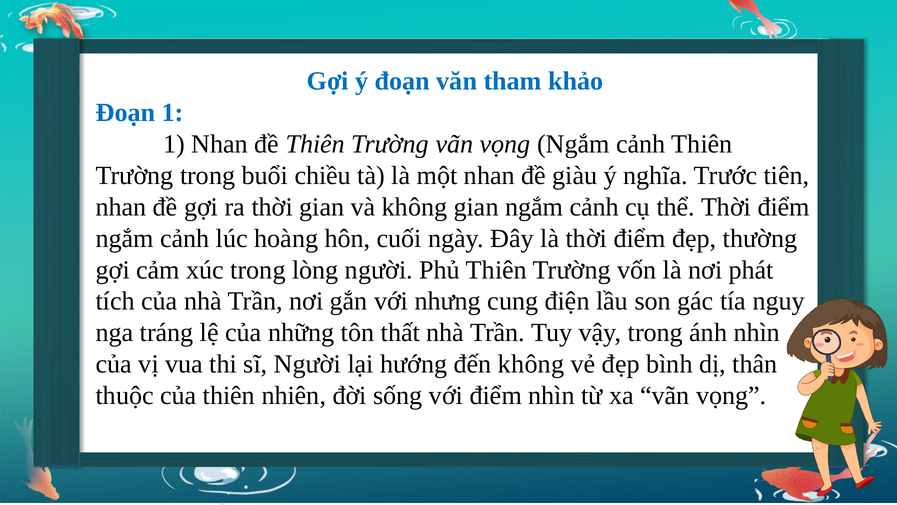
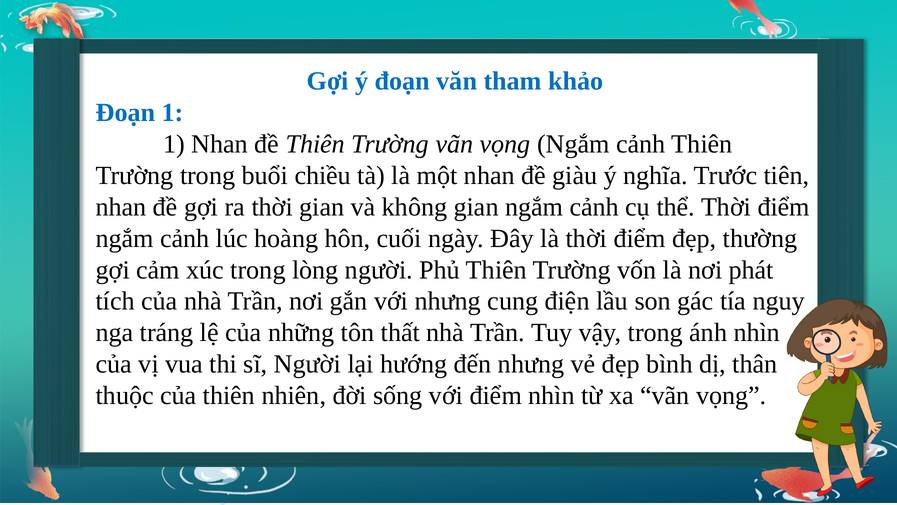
đến không: không -> nhưng
